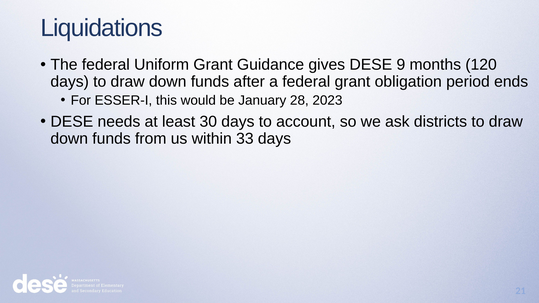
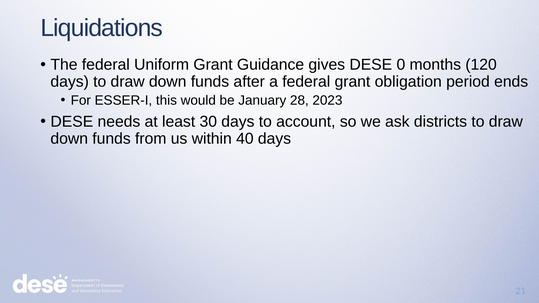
9: 9 -> 0
33: 33 -> 40
